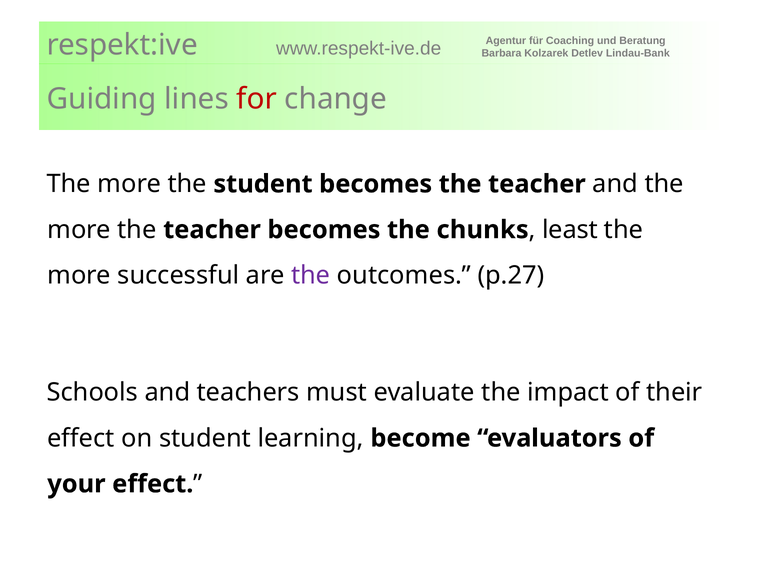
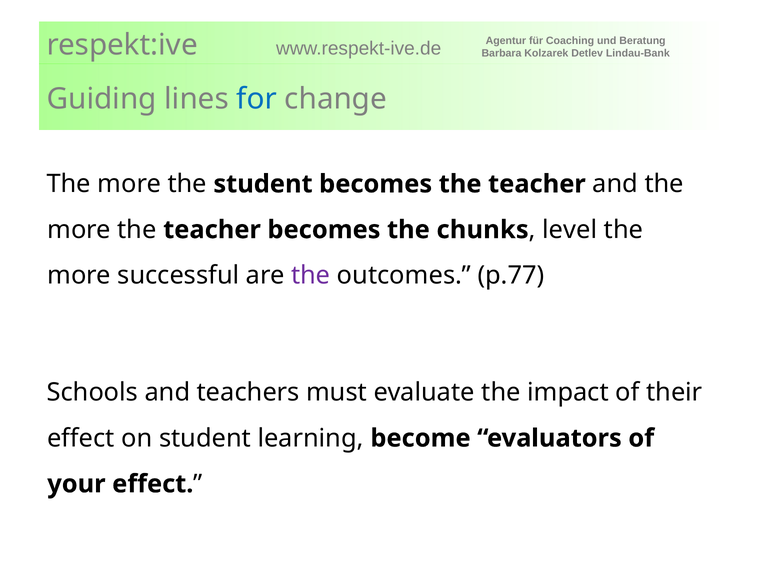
for colour: red -> blue
least: least -> level
p.27: p.27 -> p.77
